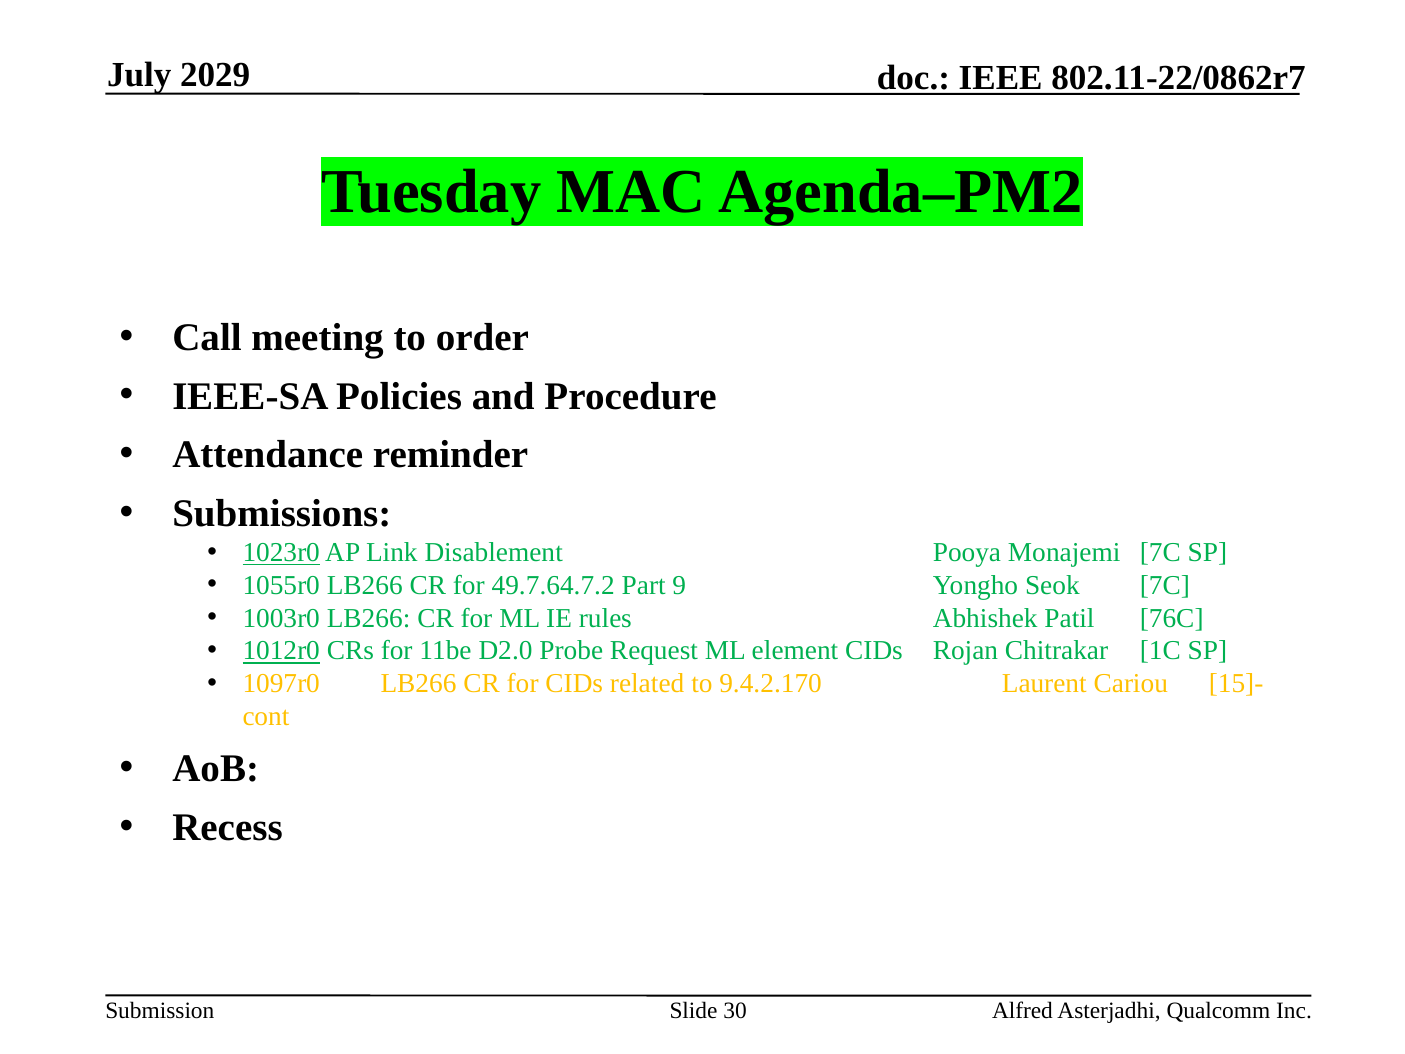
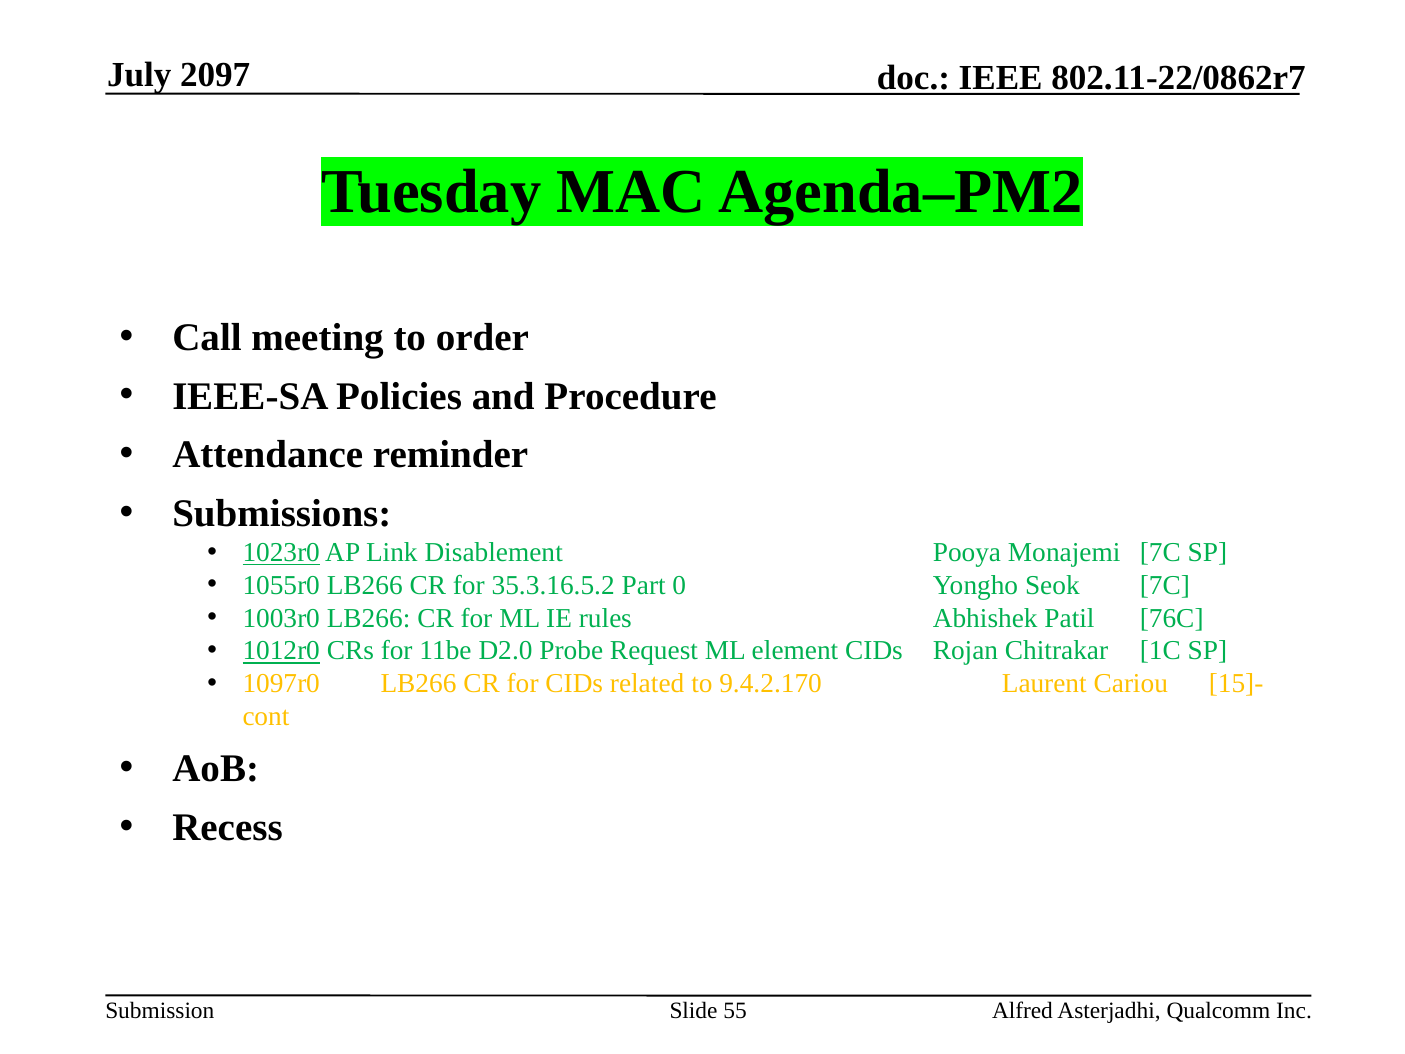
2029: 2029 -> 2097
49.7.64.7.2: 49.7.64.7.2 -> 35.3.16.5.2
9: 9 -> 0
30: 30 -> 55
